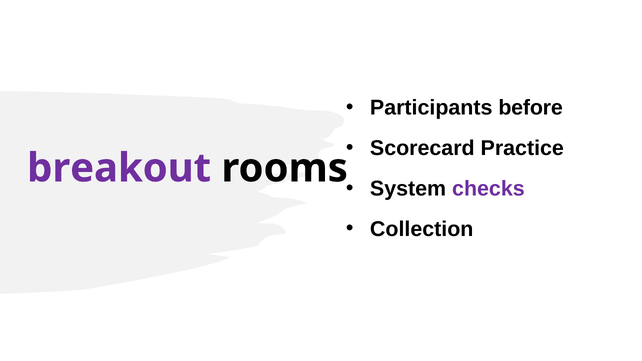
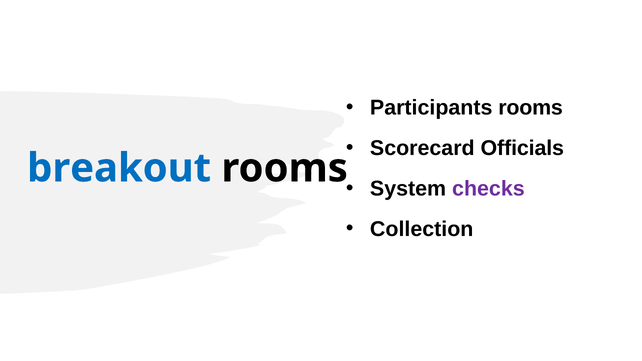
Participants before: before -> rooms
Practice: Practice -> Officials
breakout colour: purple -> blue
